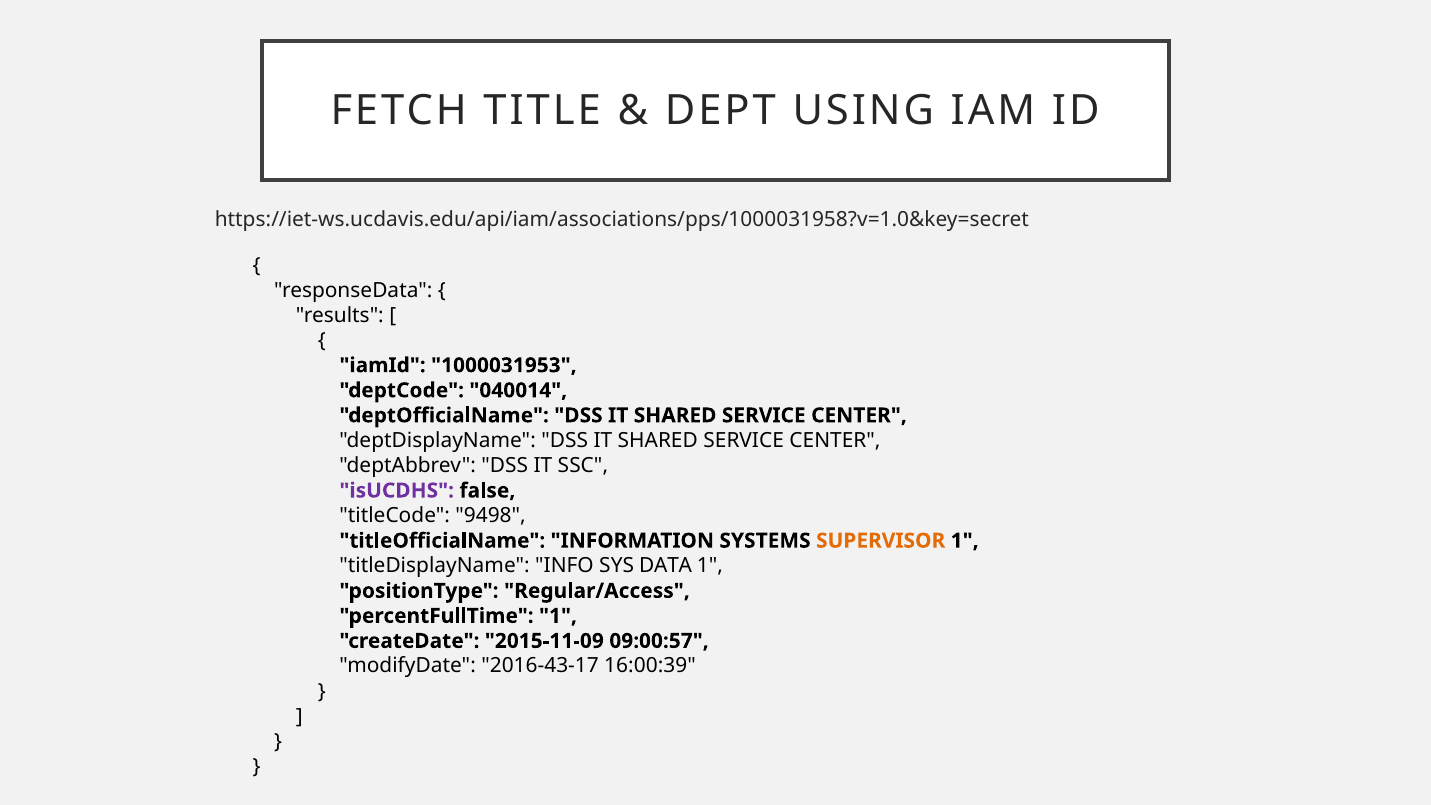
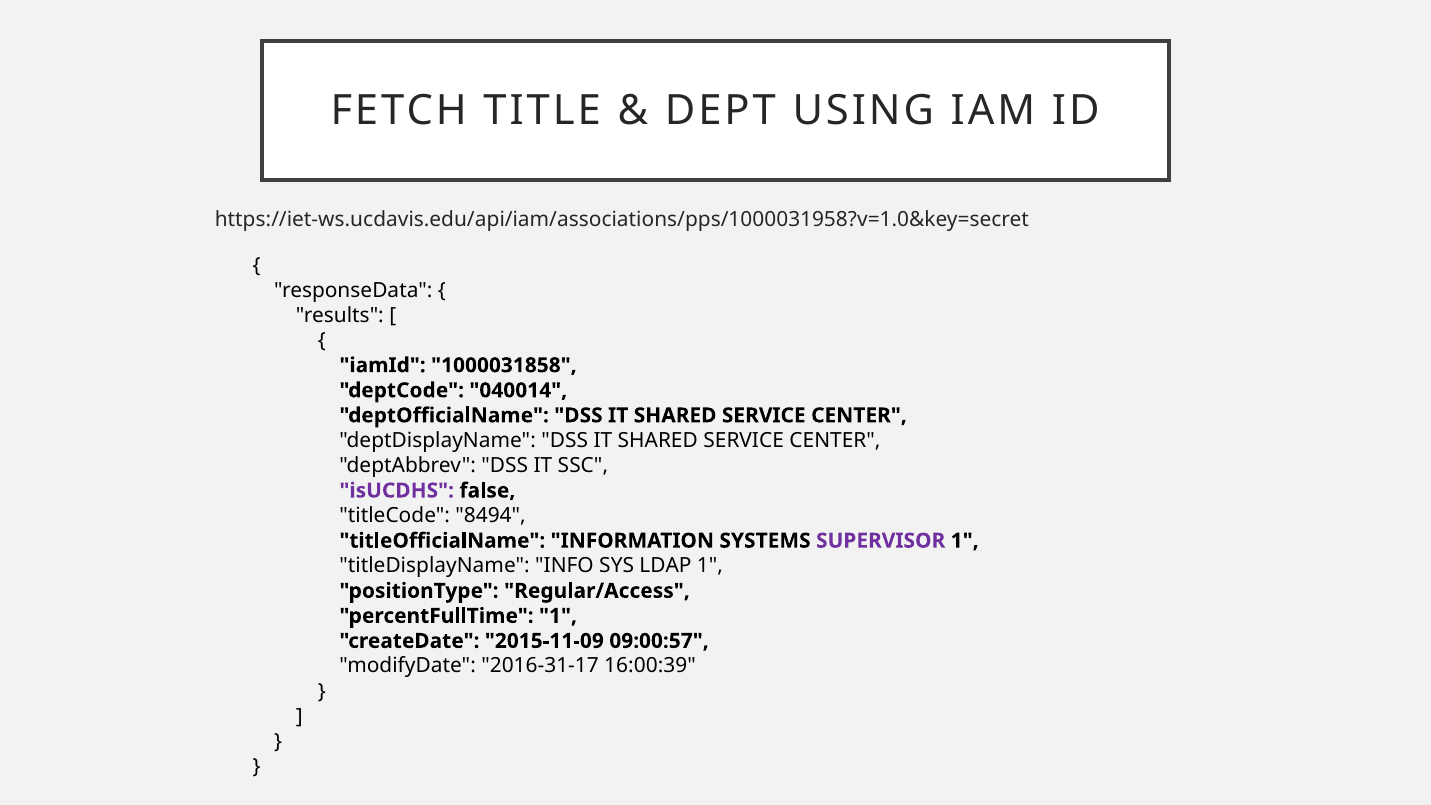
1000031953: 1000031953 -> 1000031858
9498: 9498 -> 8494
SUPERVISOR colour: orange -> purple
DATA: DATA -> LDAP
2016-43-17: 2016-43-17 -> 2016-31-17
